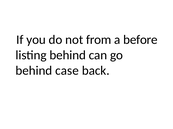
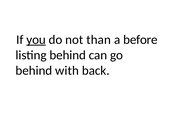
you underline: none -> present
from: from -> than
case: case -> with
